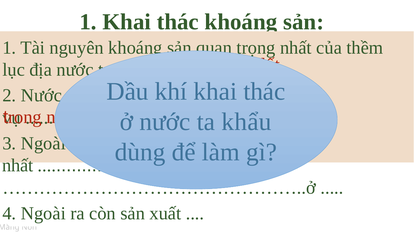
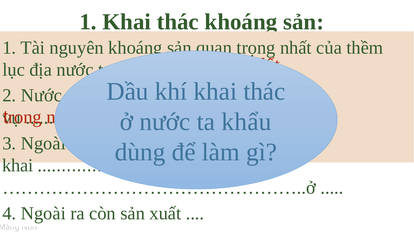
nhất at (18, 165): nhất -> khai
